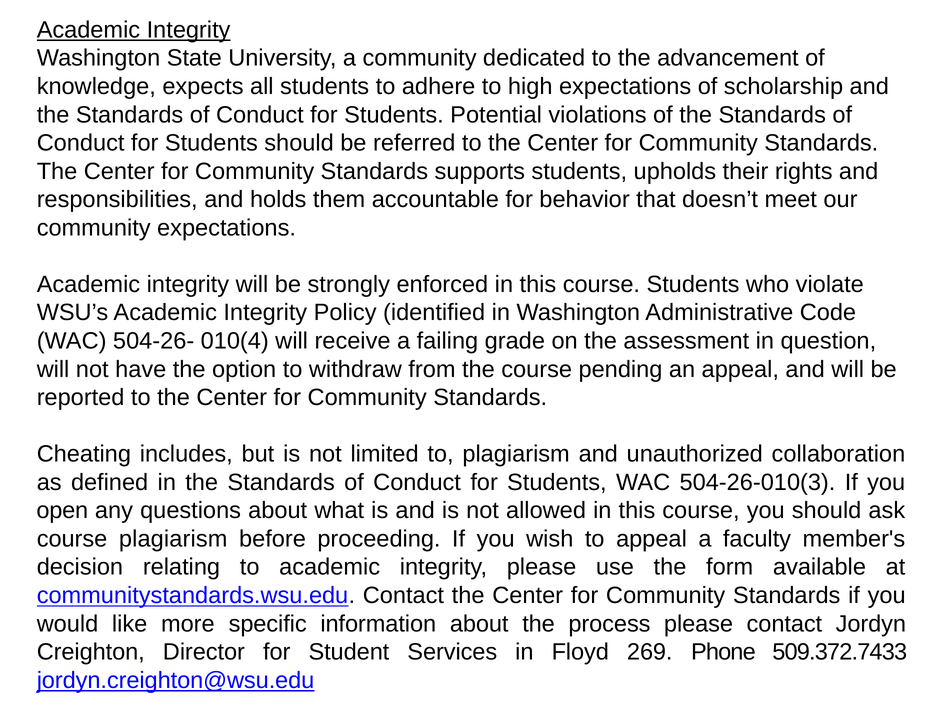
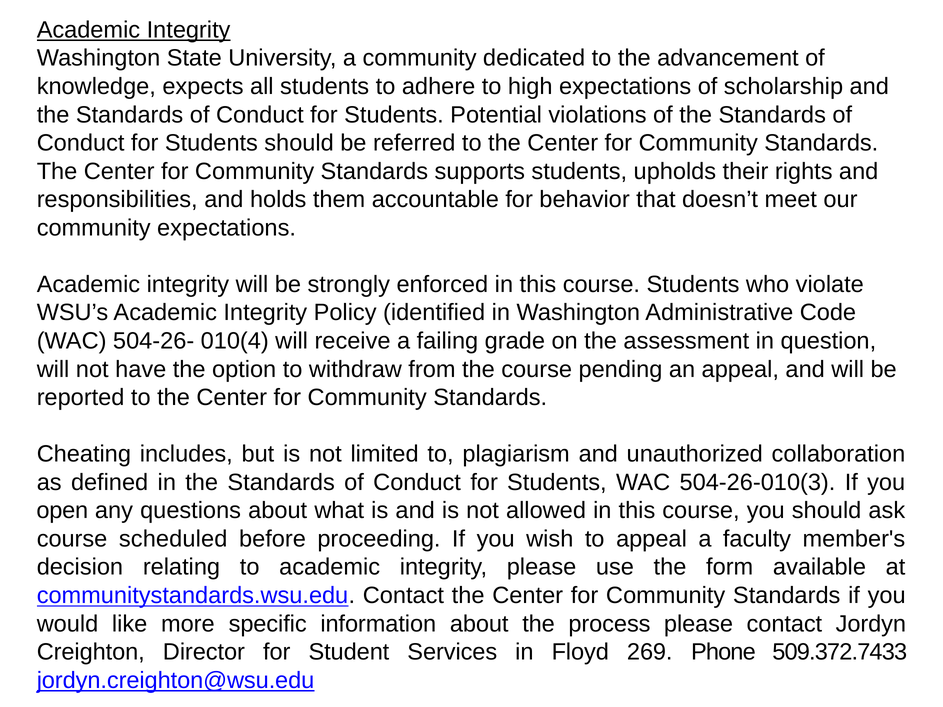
course plagiarism: plagiarism -> scheduled
